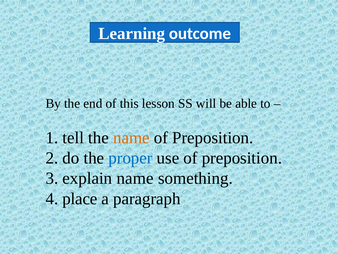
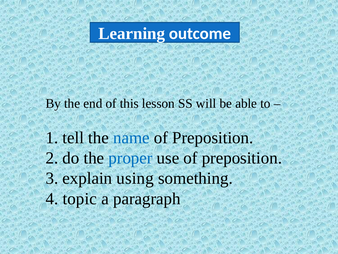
name at (131, 137) colour: orange -> blue
explain name: name -> using
place: place -> topic
